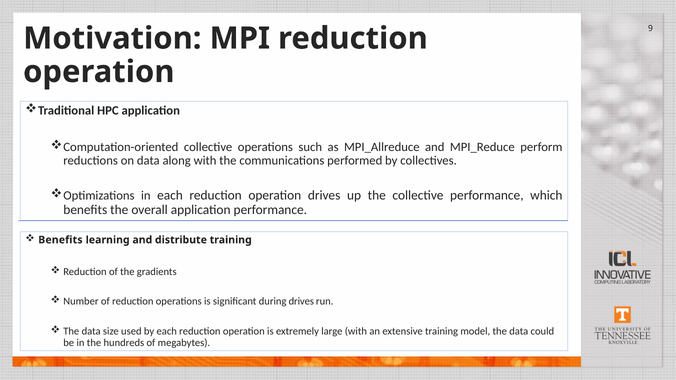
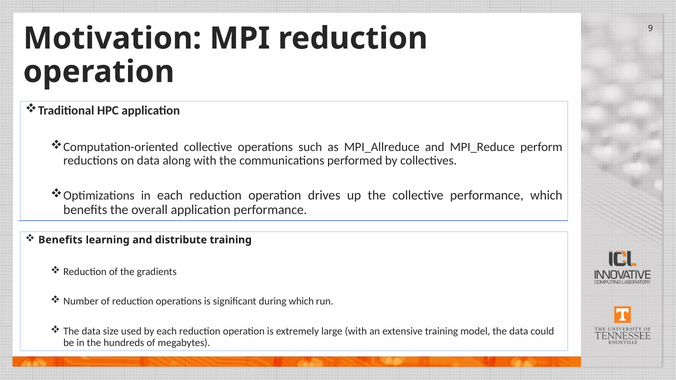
during drives: drives -> which
